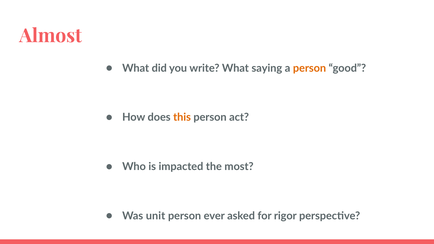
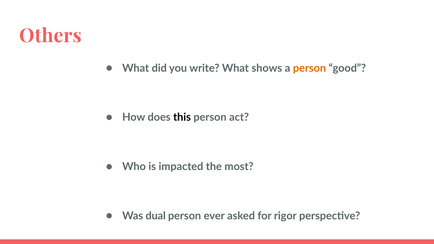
Almost: Almost -> Others
saying: saying -> shows
this colour: orange -> black
unit: unit -> dual
